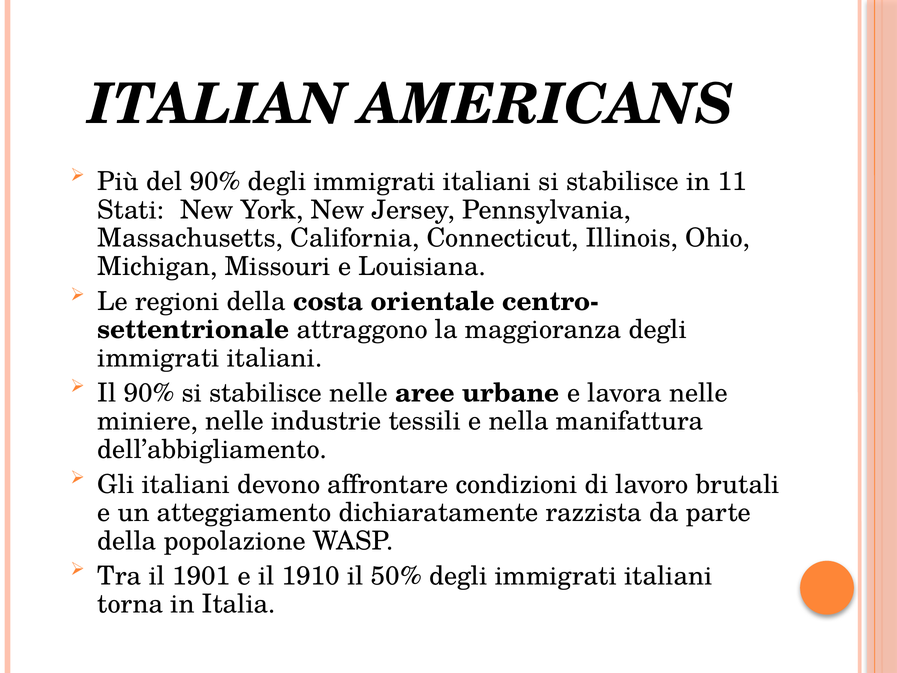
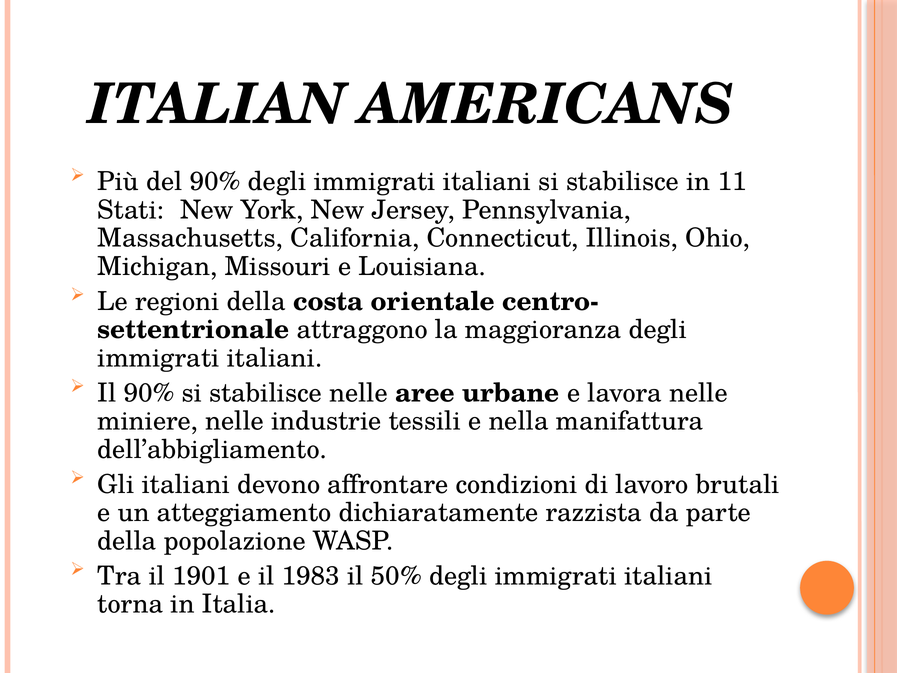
1910: 1910 -> 1983
